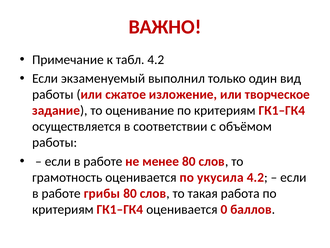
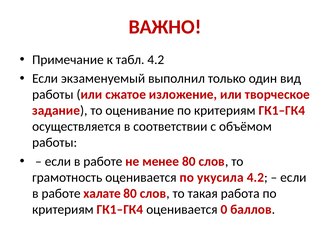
грибы: грибы -> халате
